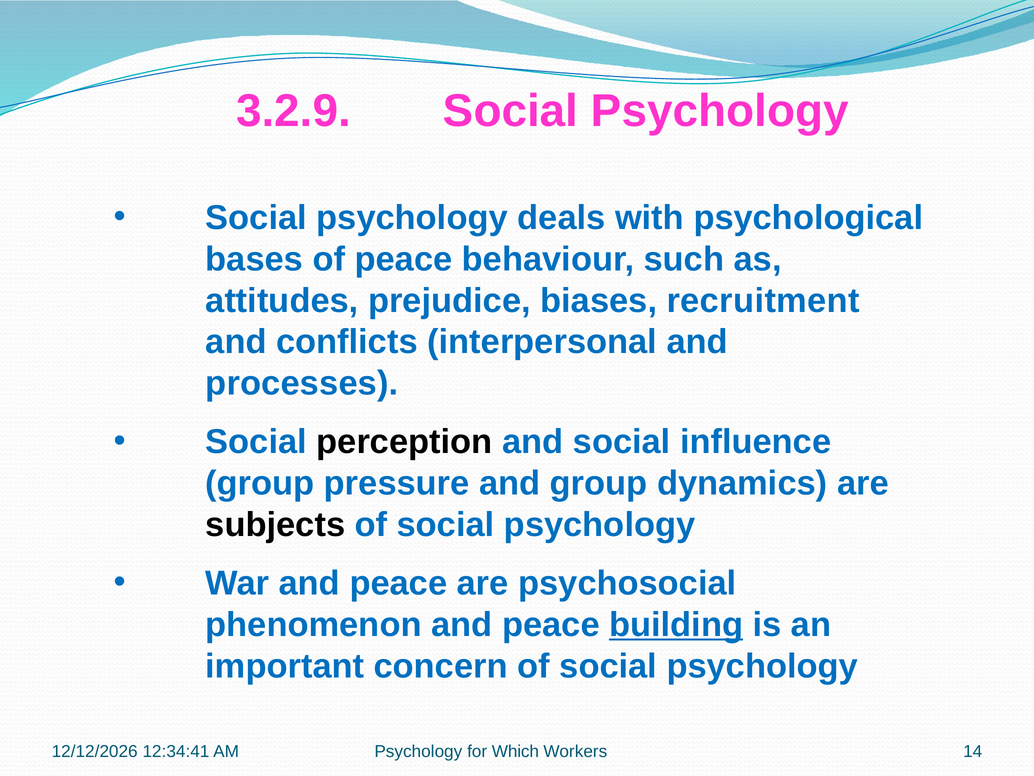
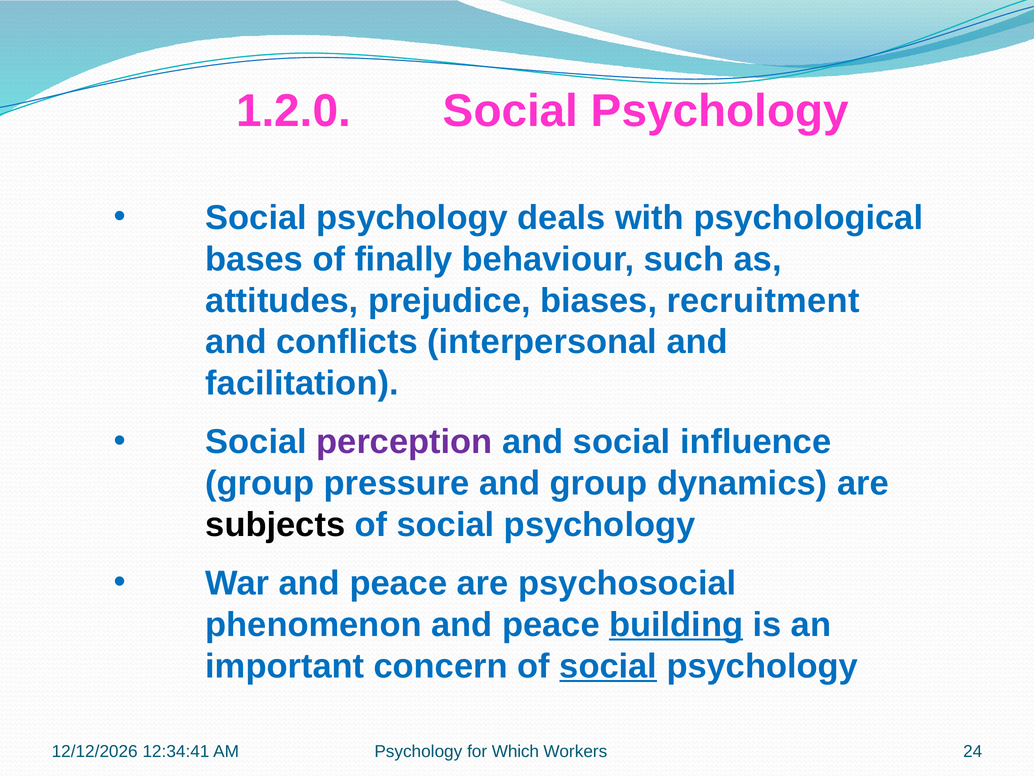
3.2.9: 3.2.9 -> 1.2.0
of peace: peace -> finally
processes: processes -> facilitation
perception colour: black -> purple
social at (608, 666) underline: none -> present
14: 14 -> 24
